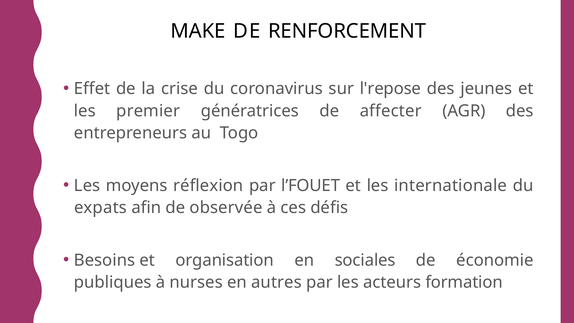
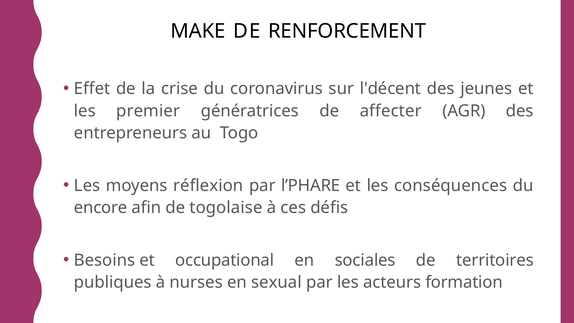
l'repose: l'repose -> l'décent
l’FOUET: l’FOUET -> l’PHARE
internationale: internationale -> conséquences
expats: expats -> encore
observée: observée -> togolaise
organisation: organisation -> occupational
économie: économie -> territoires
autres: autres -> sexual
